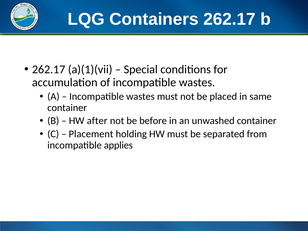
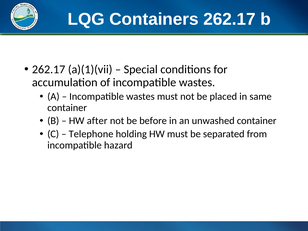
Placement: Placement -> Telephone
applies: applies -> hazard
